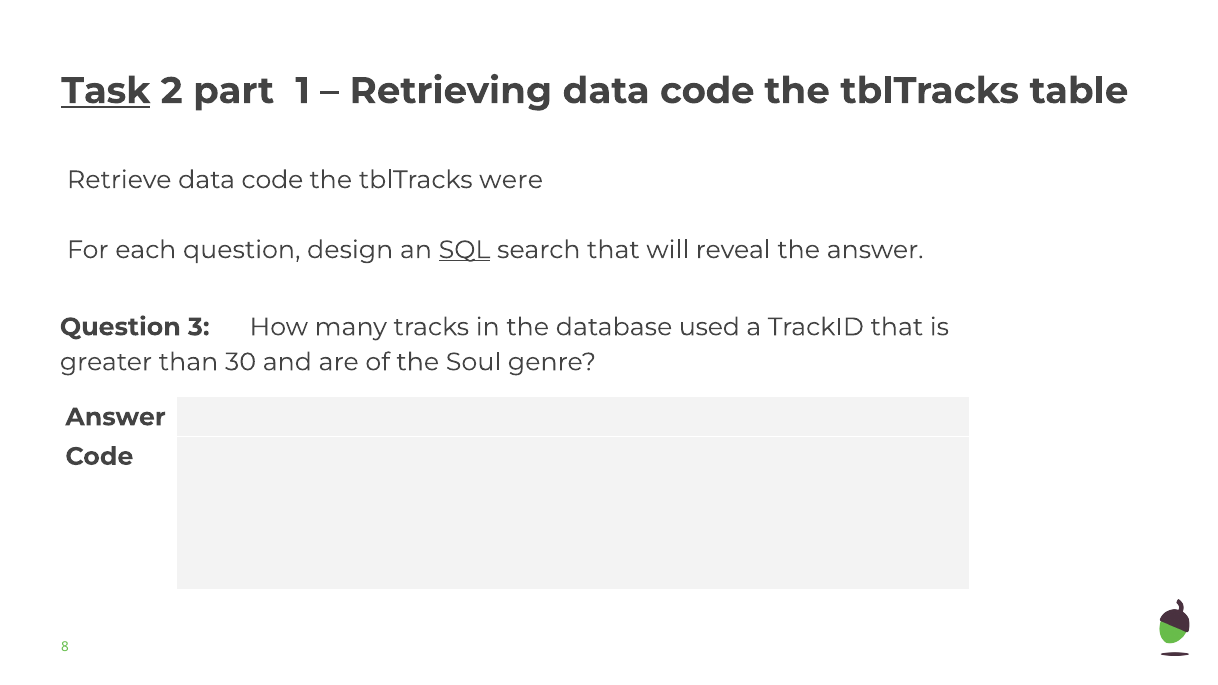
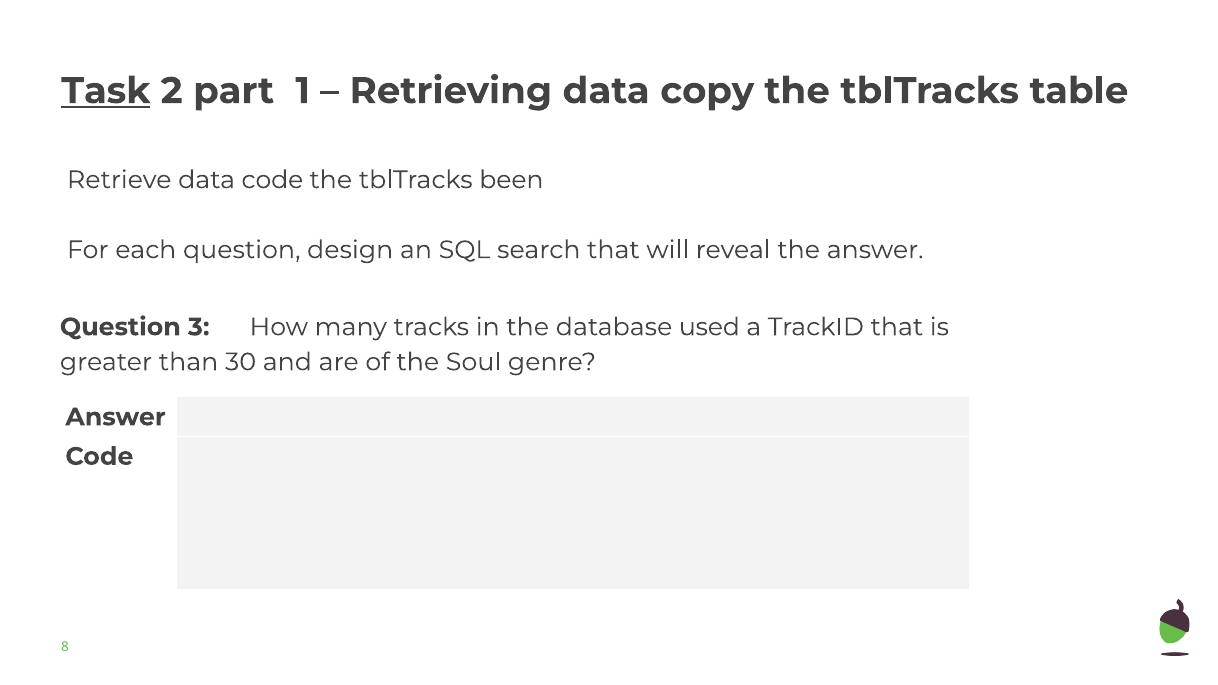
Retrieving data code: code -> copy
were: were -> been
SQL underline: present -> none
